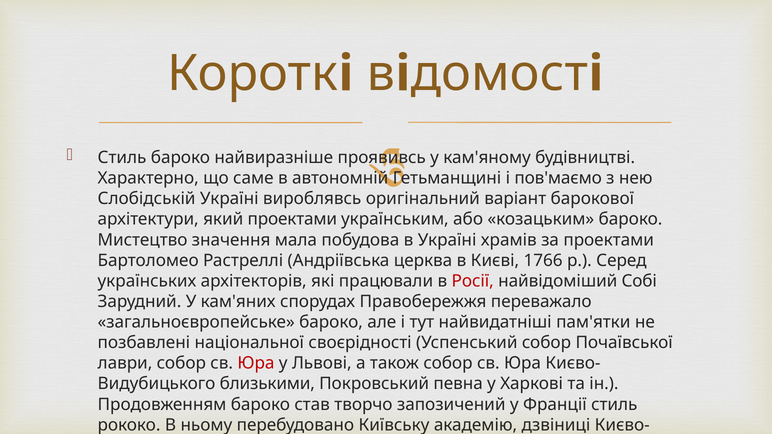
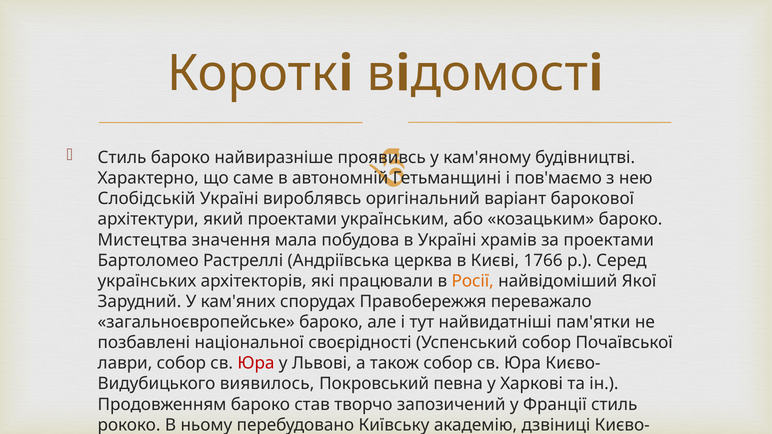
Мистецтво: Мистецтво -> Мистецтва
Росії colour: red -> orange
Собі: Собі -> Якої
близькими: близькими -> виявилось
